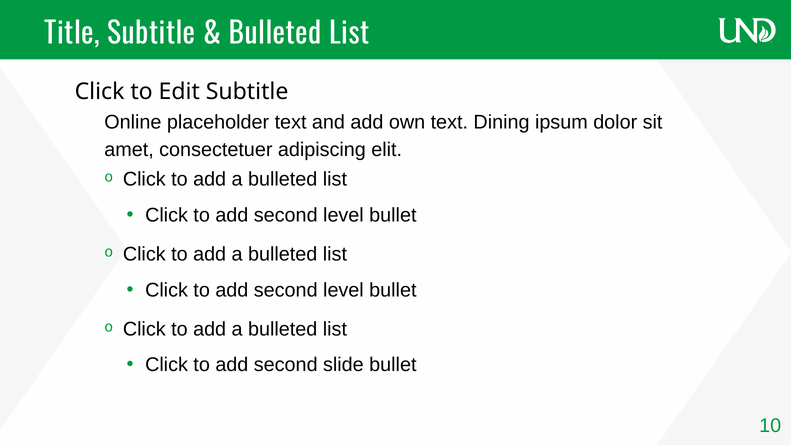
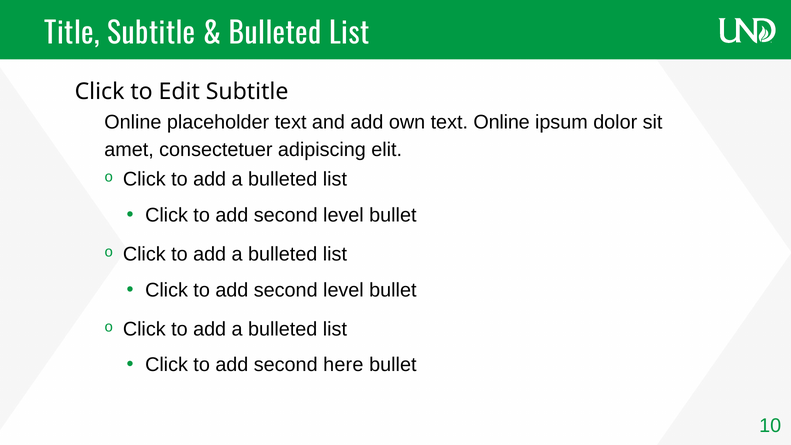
text Dining: Dining -> Online
slide: slide -> here
